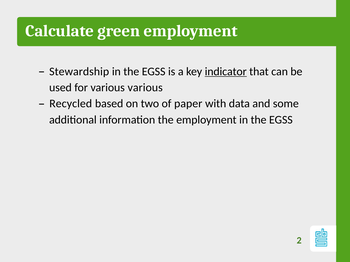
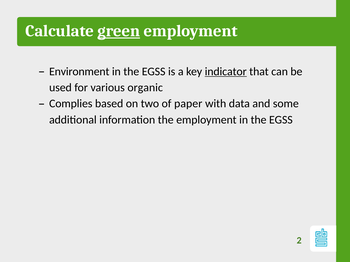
green underline: none -> present
Stewardship: Stewardship -> Environment
various various: various -> organic
Recycled: Recycled -> Complies
